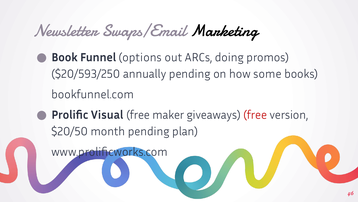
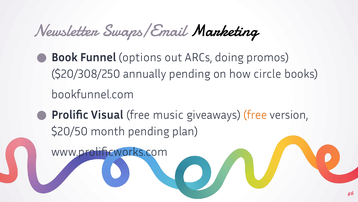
$20/593/250: $20/593/250 -> $20/308/250
some: some -> circle
maker: maker -> music
free at (255, 115) colour: red -> orange
